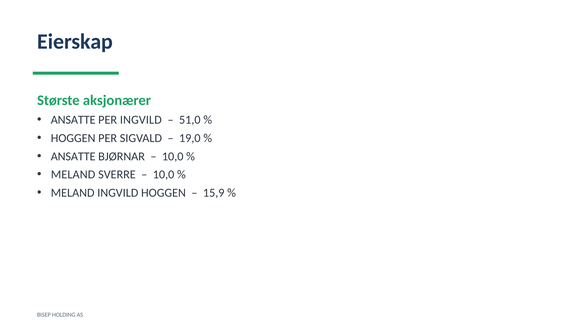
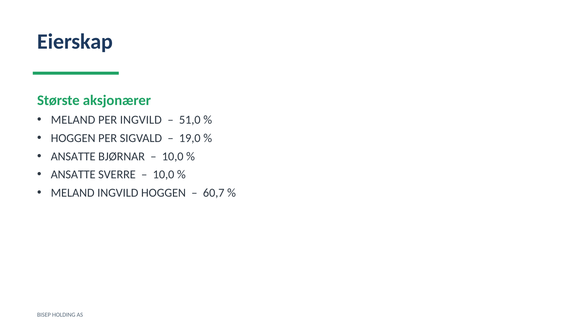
ANSATTE at (73, 120): ANSATTE -> MELAND
MELAND at (73, 175): MELAND -> ANSATTE
15,9: 15,9 -> 60,7
